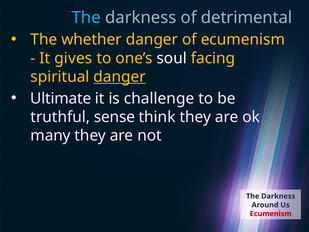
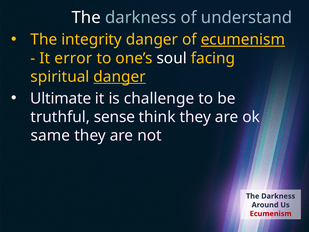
The at (86, 18) colour: light blue -> white
detrimental: detrimental -> understand
whether: whether -> integrity
ecumenism at (243, 40) underline: none -> present
gives: gives -> error
many: many -> same
